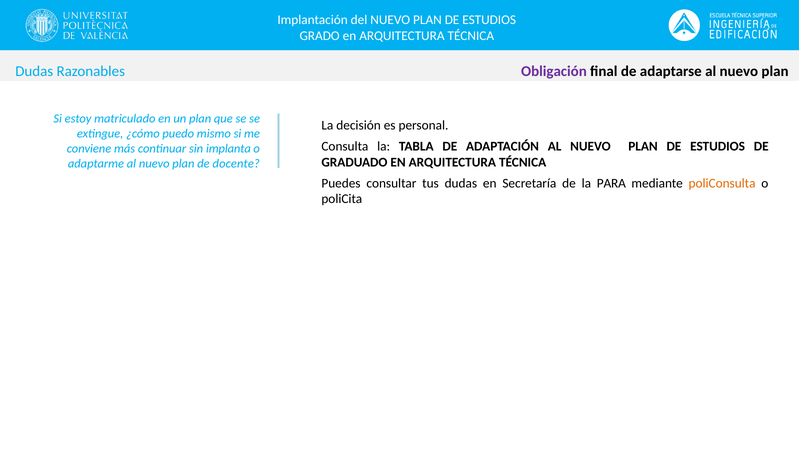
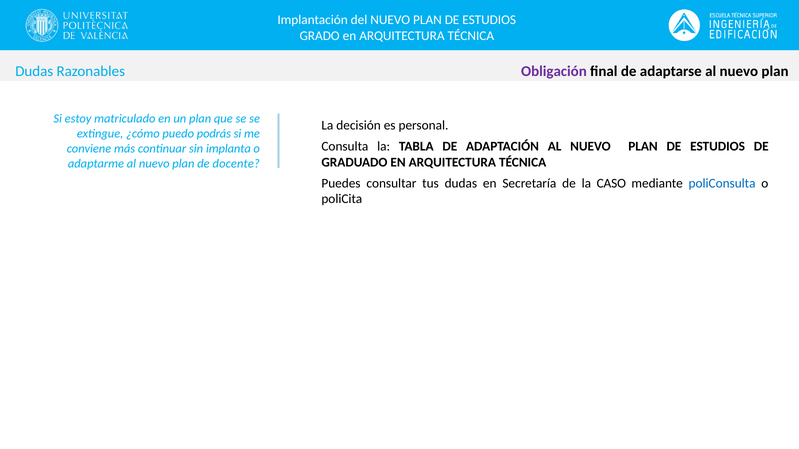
mismo: mismo -> podrás
PARA: PARA -> CASO
poliConsulta colour: orange -> blue
